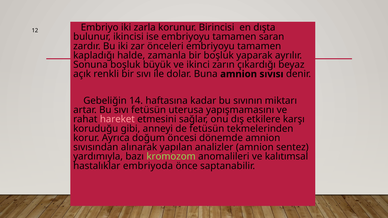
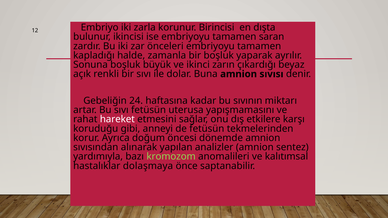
14: 14 -> 24
hareket colour: pink -> white
embriyoda: embriyoda -> dolaşmaya
